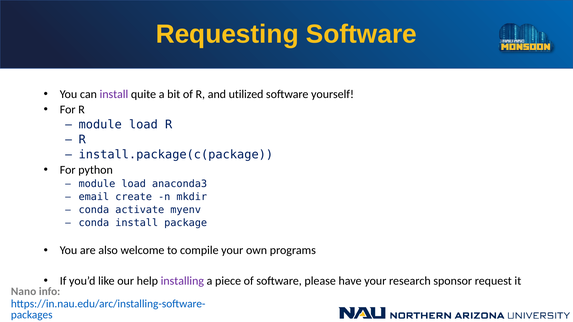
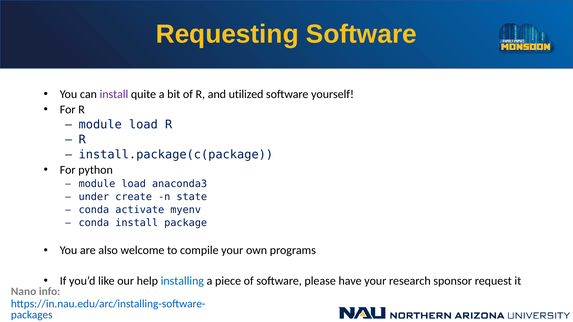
email: email -> under
mkdir: mkdir -> state
installing colour: purple -> blue
